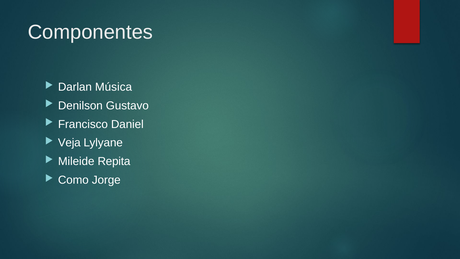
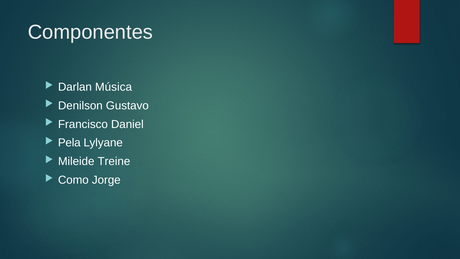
Veja: Veja -> Pela
Repita: Repita -> Treine
